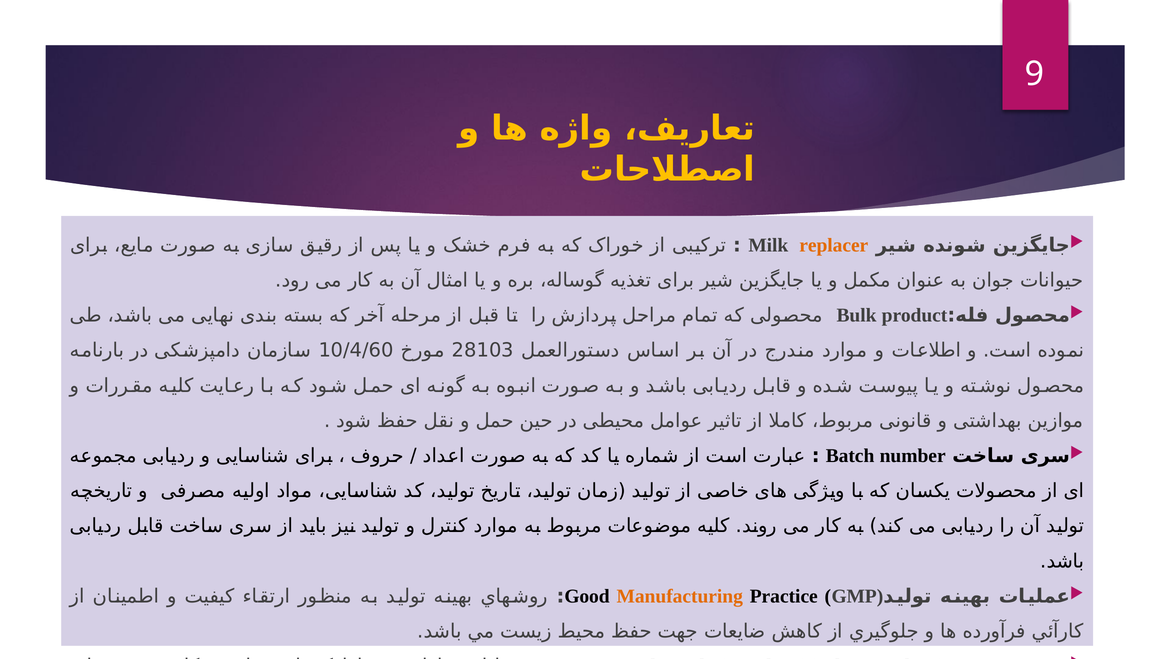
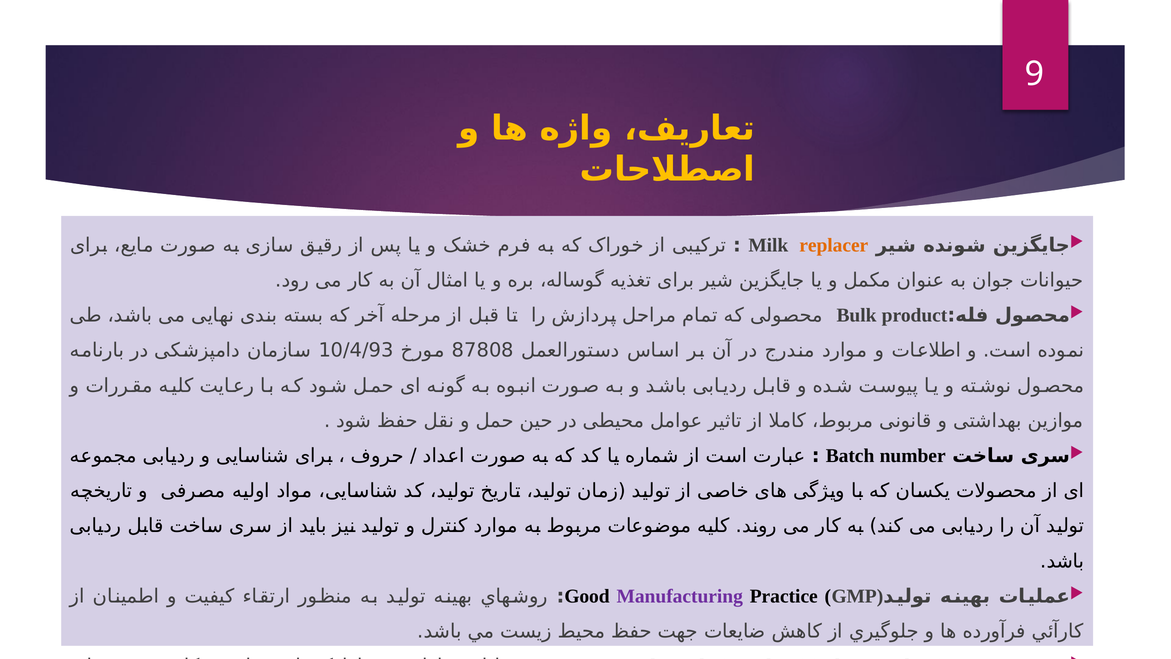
10/4/60: 10/4/60 -> 10/4/93
28103: 28103 -> 87808
Manufacturing colour: orange -> purple
